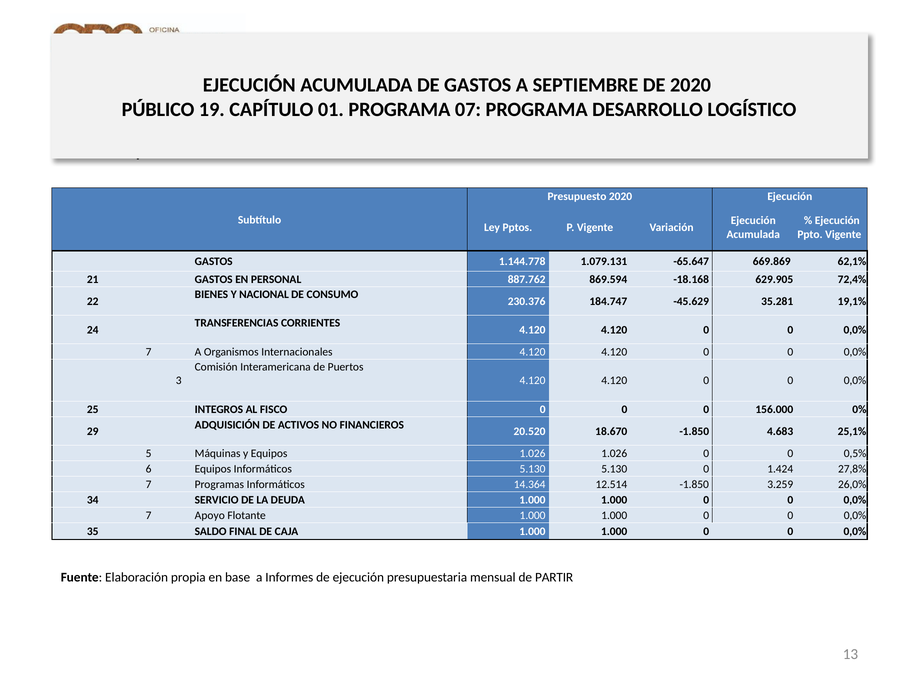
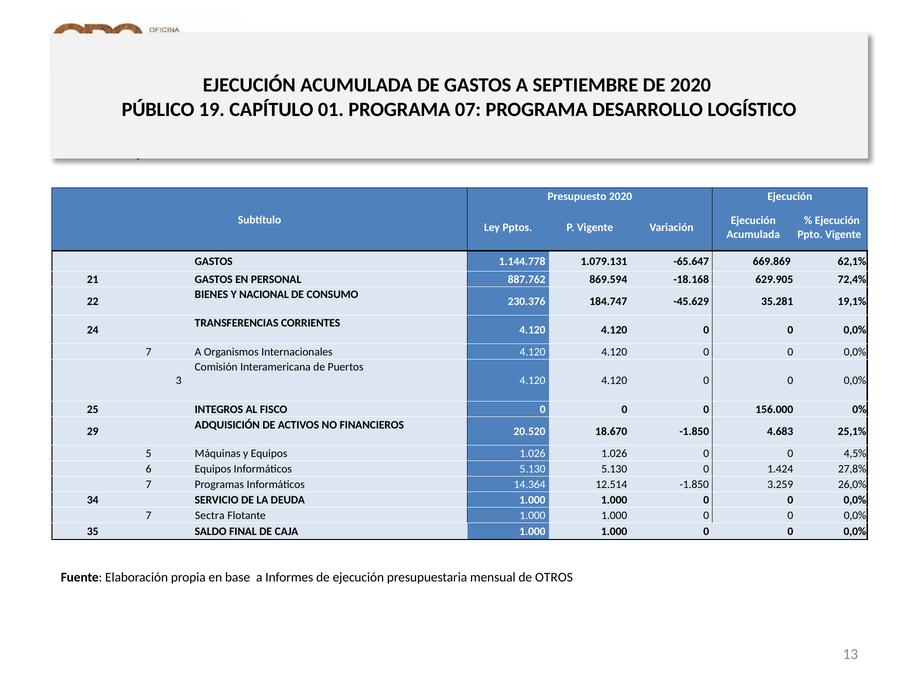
0,5%: 0,5% -> 4,5%
Apoyo: Apoyo -> Sectra
de PARTIR: PARTIR -> OTROS
